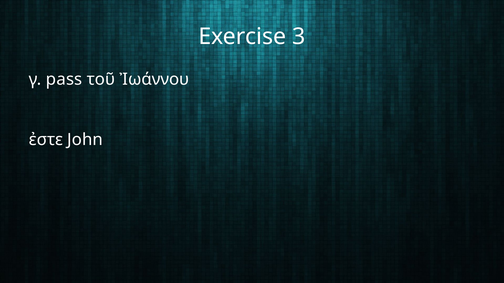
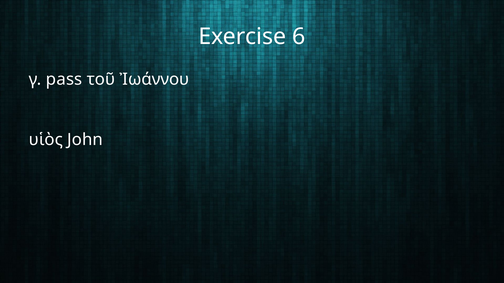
3: 3 -> 6
ἐστε: ἐστε -> υἱὸς
